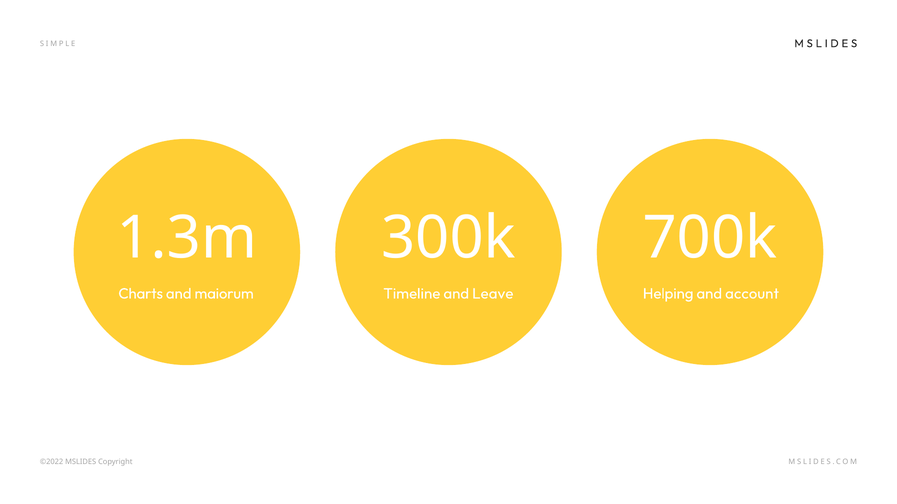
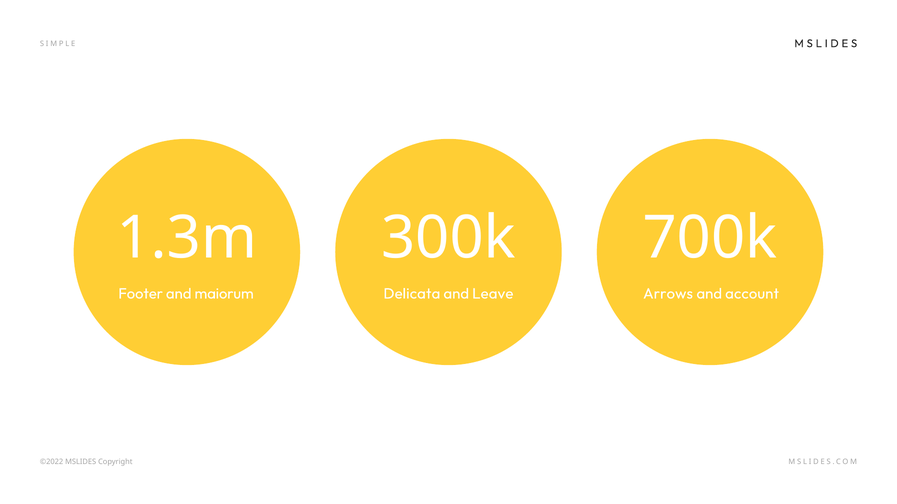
Charts: Charts -> Footer
Timeline: Timeline -> Delicata
Helping: Helping -> Arrows
